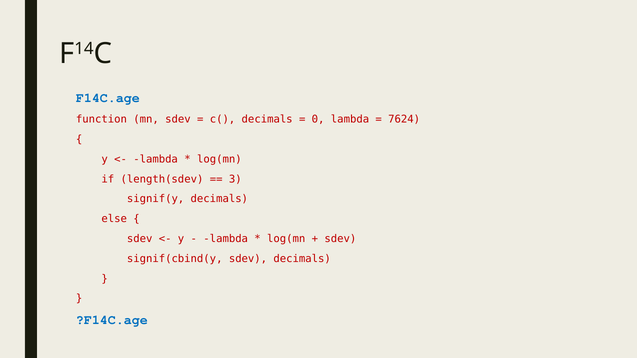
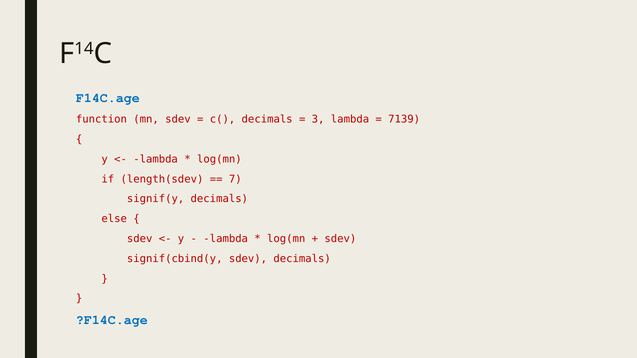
0: 0 -> 3
7624: 7624 -> 7139
3: 3 -> 7
